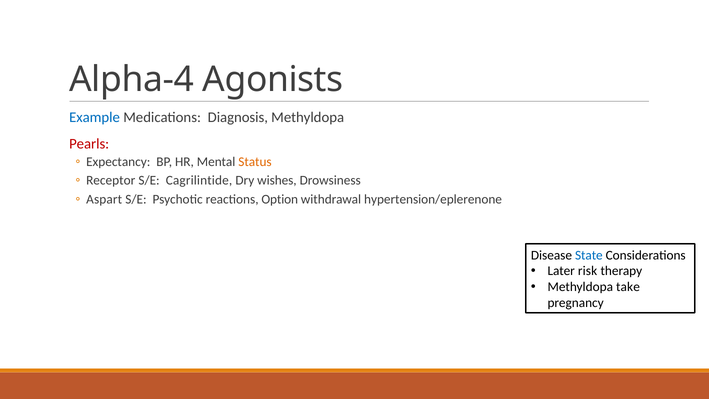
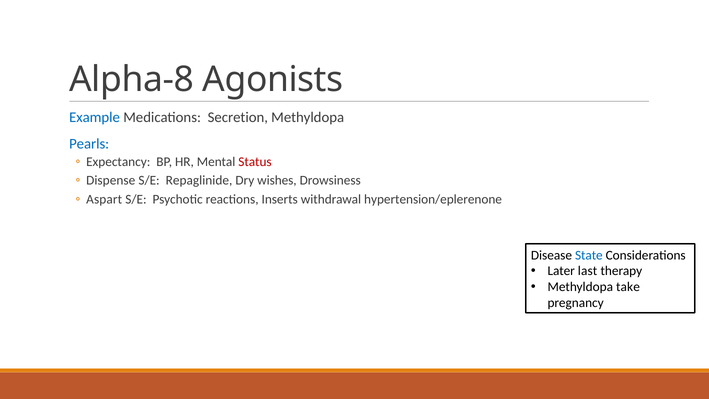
Alpha-4: Alpha-4 -> Alpha-8
Diagnosis: Diagnosis -> Secretion
Pearls colour: red -> blue
Status colour: orange -> red
Receptor: Receptor -> Dispense
Cagrilintide: Cagrilintide -> Repaglinide
Option: Option -> Inserts
risk: risk -> last
